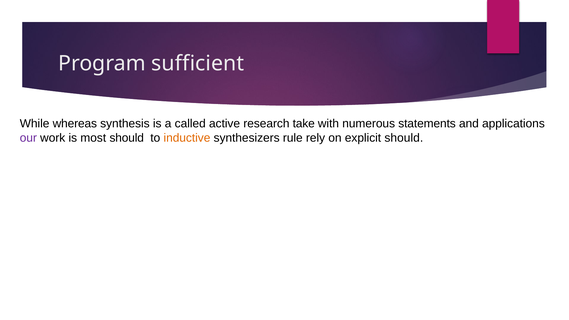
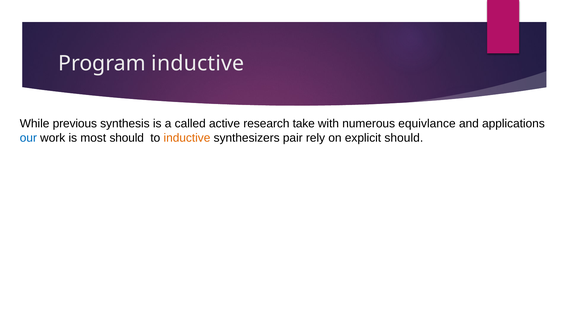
Program sufficient: sufficient -> inductive
whereas: whereas -> previous
statements: statements -> equivlance
our colour: purple -> blue
rule: rule -> pair
